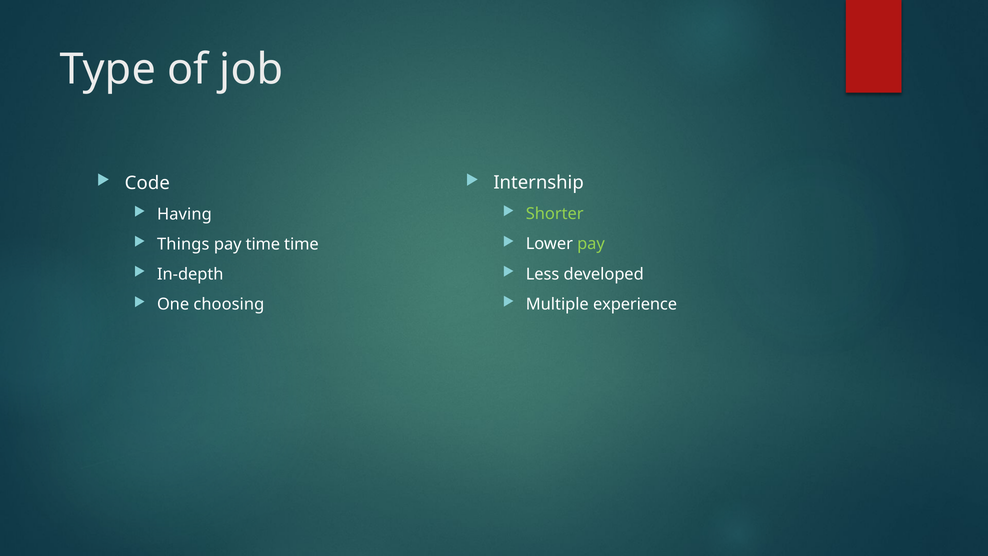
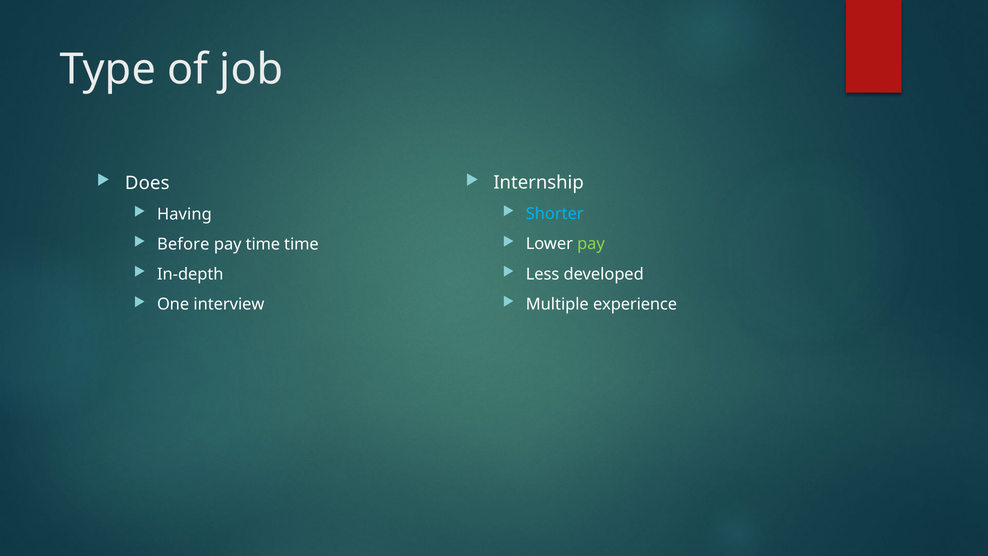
Code: Code -> Does
Shorter colour: light green -> light blue
Things: Things -> Before
choosing: choosing -> interview
